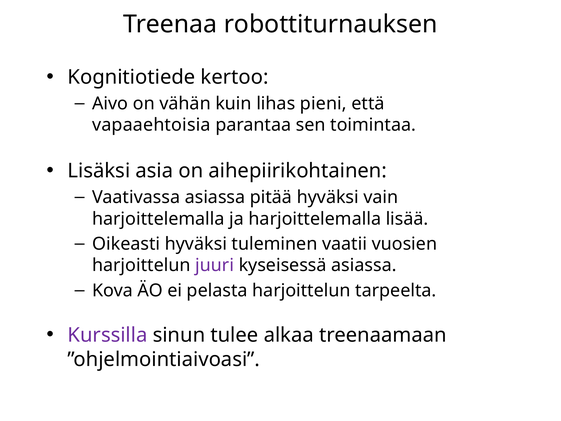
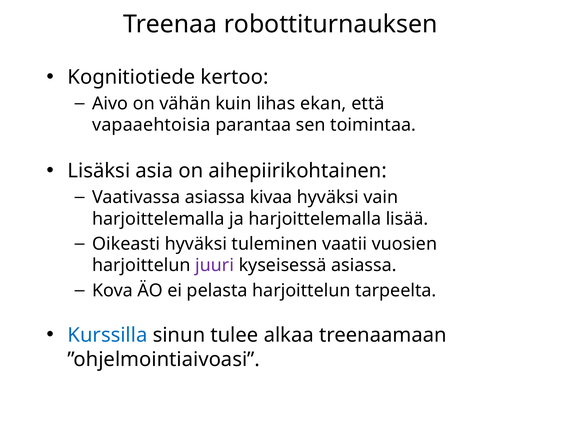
pieni: pieni -> ekan
pitää: pitää -> kivaa
Kurssilla colour: purple -> blue
